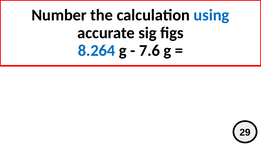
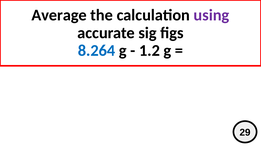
Number: Number -> Average
using colour: blue -> purple
7.6: 7.6 -> 1.2
